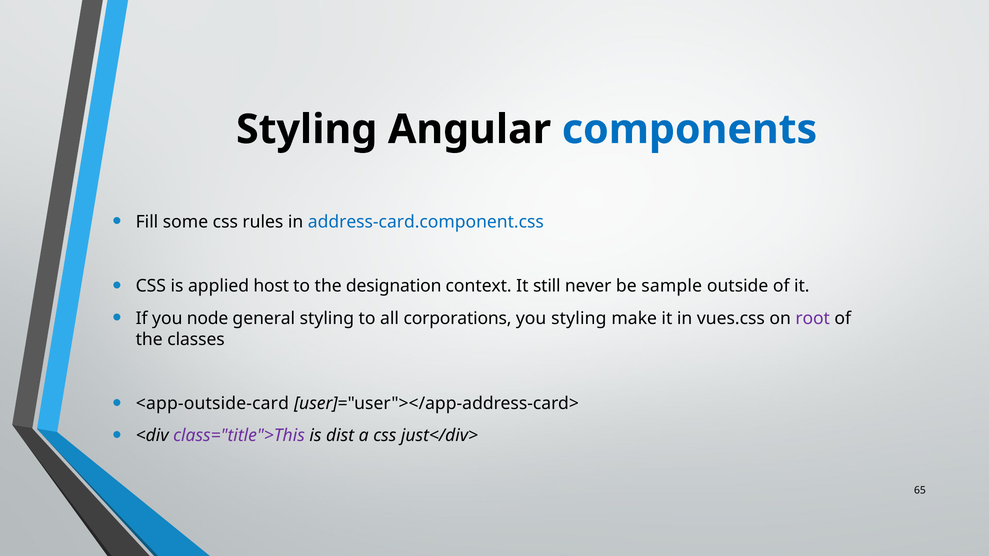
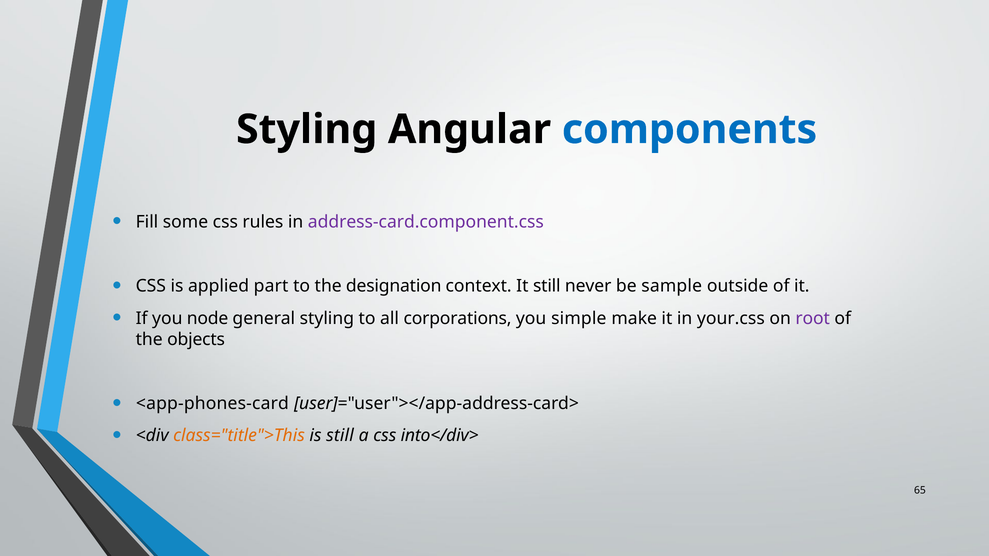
address-card.component.css colour: blue -> purple
host: host -> part
you styling: styling -> simple
vues.css: vues.css -> your.css
classes: classes -> objects
<app-outside-card: <app-outside-card -> <app-phones-card
class="title">This colour: purple -> orange
is dist: dist -> still
just</div>: just</div> -> into</div>
